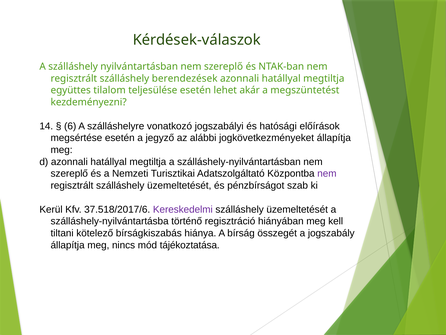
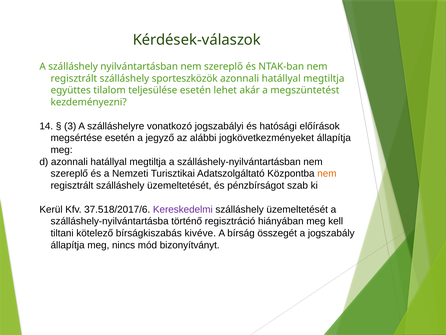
berendezések: berendezések -> sporteszközök
6: 6 -> 3
nem at (327, 173) colour: purple -> orange
hiánya: hiánya -> kivéve
tájékoztatása: tájékoztatása -> bizonyítványt
